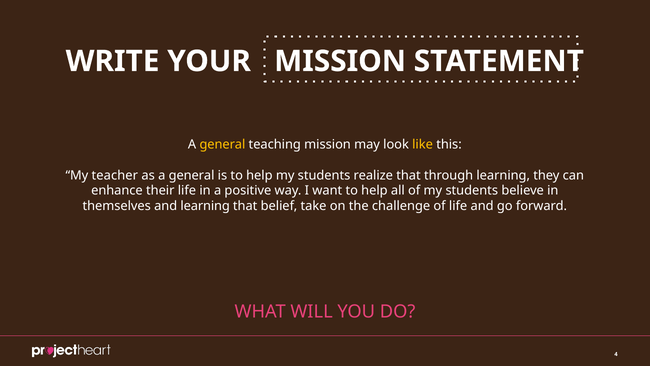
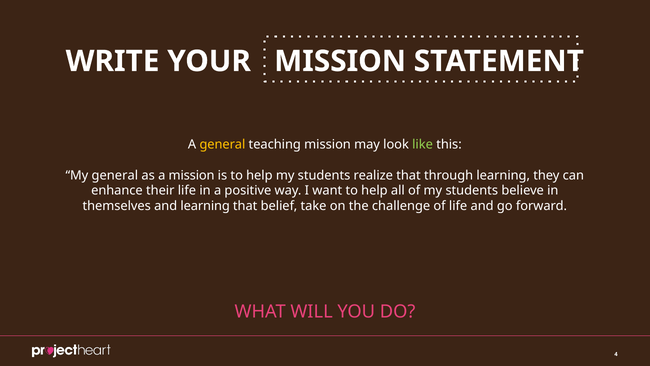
like colour: yellow -> light green
My teacher: teacher -> general
as a general: general -> mission
